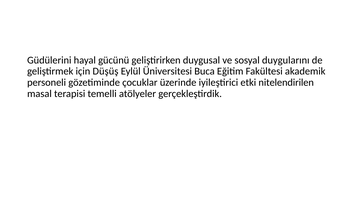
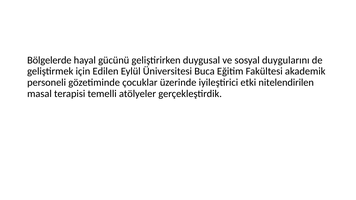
Güdülerini: Güdülerini -> Bölgelerde
Düşüş: Düşüş -> Edilen
